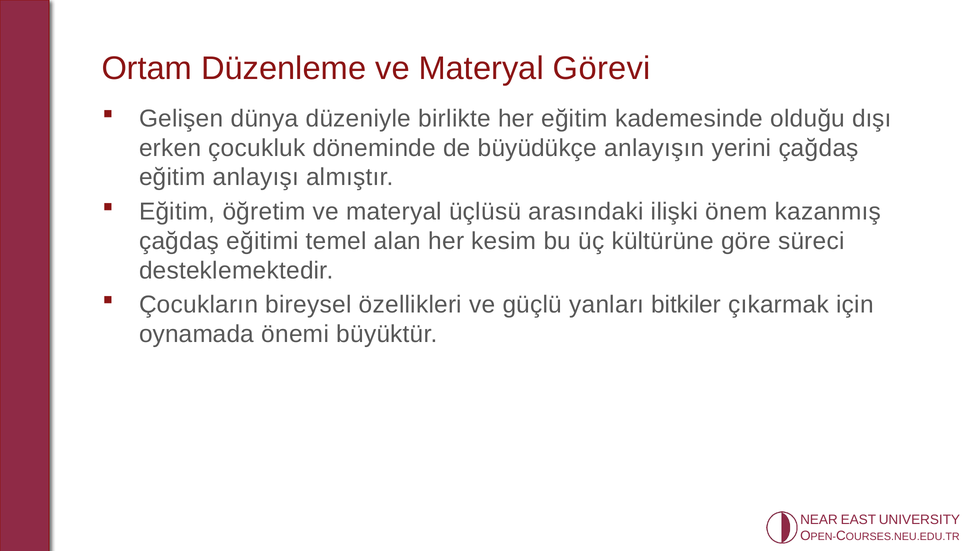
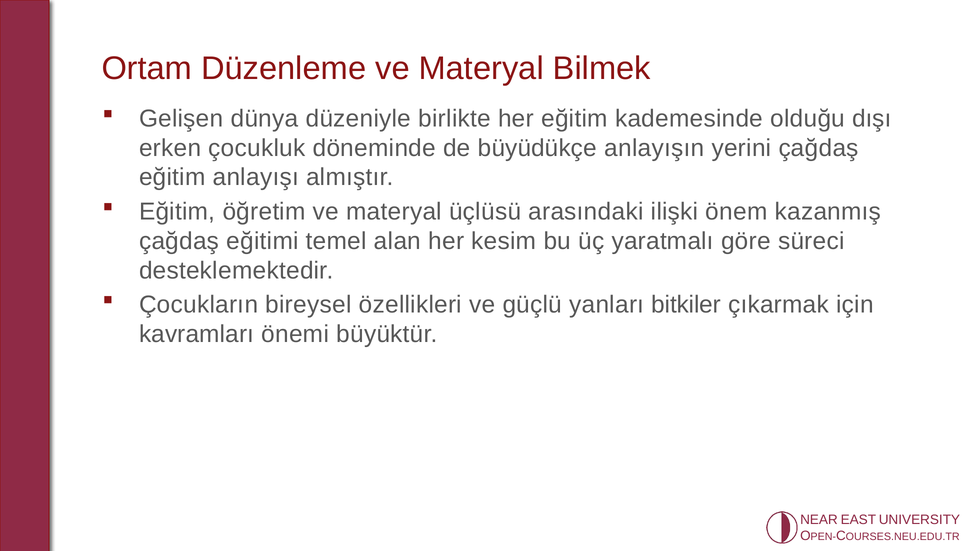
Görevi: Görevi -> Bilmek
kültürüne: kültürüne -> yaratmalı
oynamada: oynamada -> kavramları
